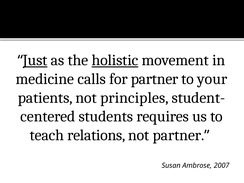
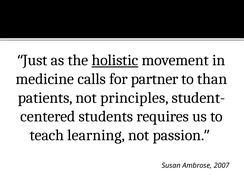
Just underline: present -> none
your: your -> than
relations: relations -> learning
not partner: partner -> passion
